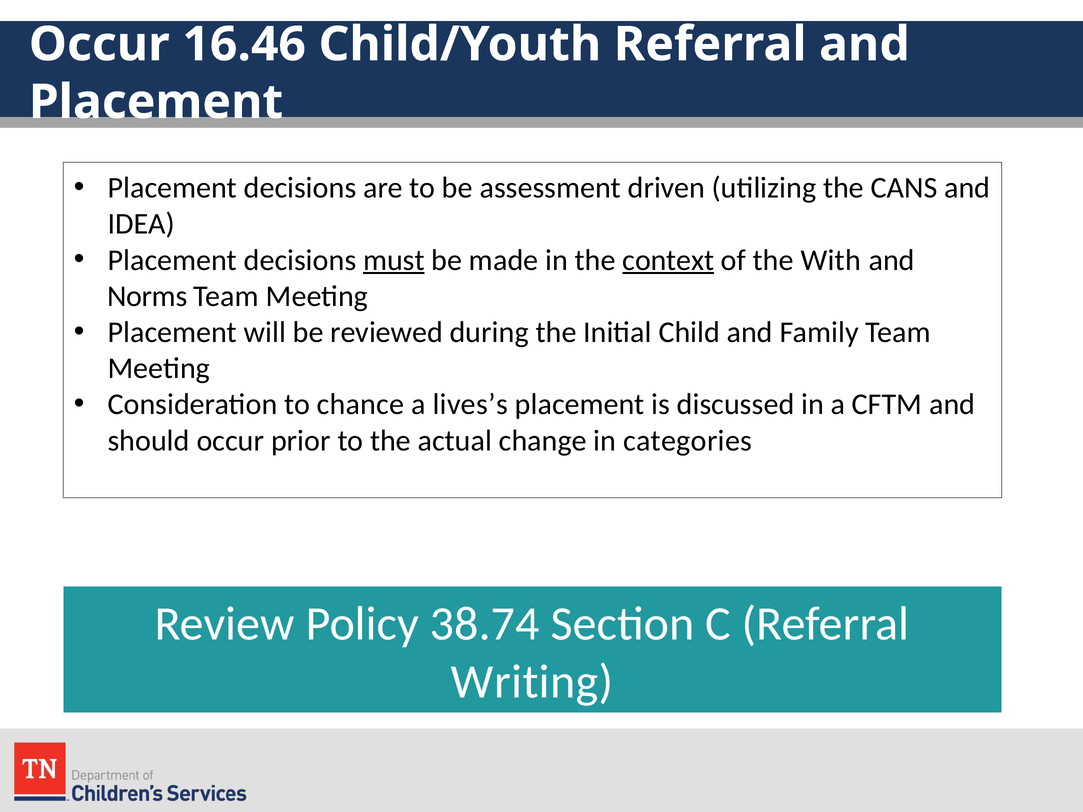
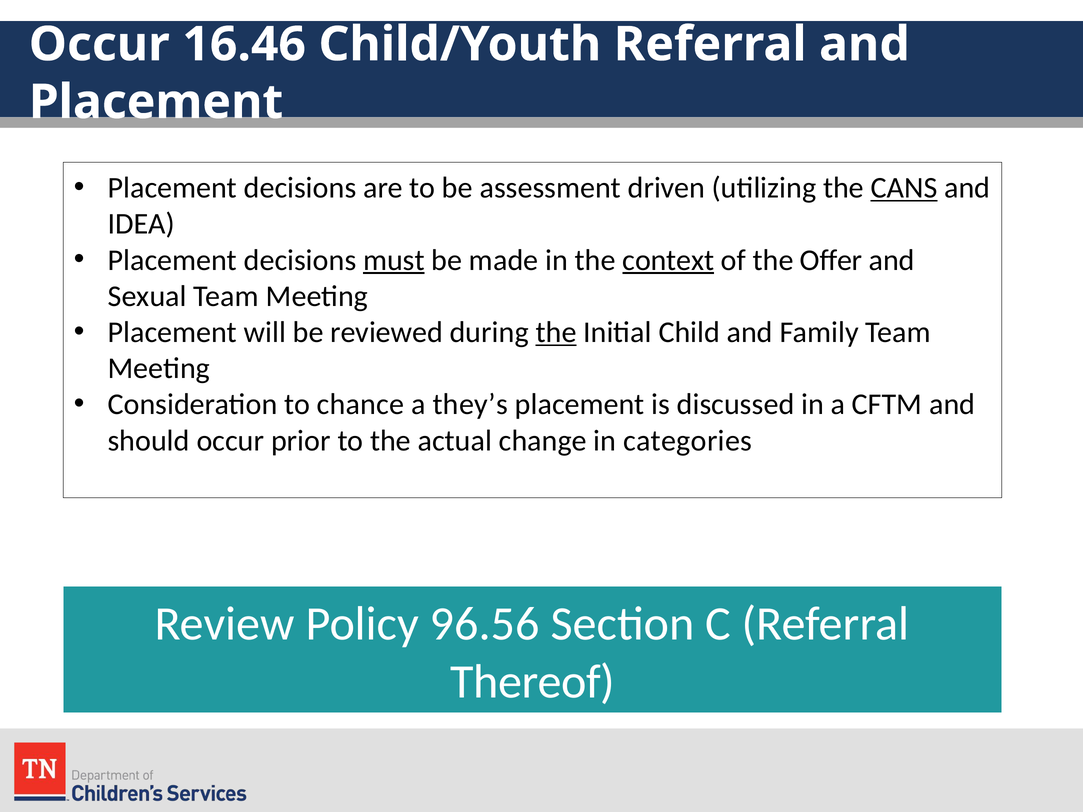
CANS underline: none -> present
With: With -> Offer
Norms: Norms -> Sexual
the at (556, 332) underline: none -> present
lives’s: lives’s -> they’s
38.74: 38.74 -> 96.56
Writing: Writing -> Thereof
